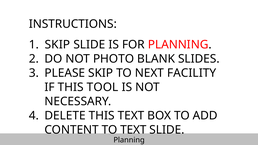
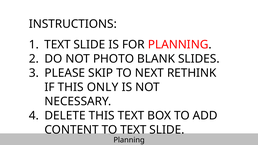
SKIP at (57, 45): SKIP -> TEXT
FACILITY: FACILITY -> RETHINK
TOOL: TOOL -> ONLY
